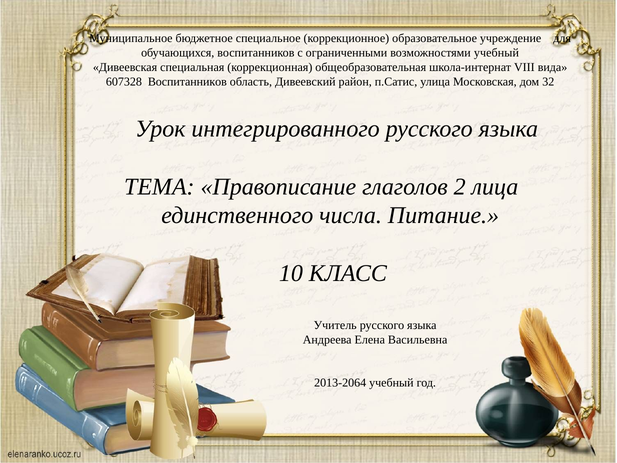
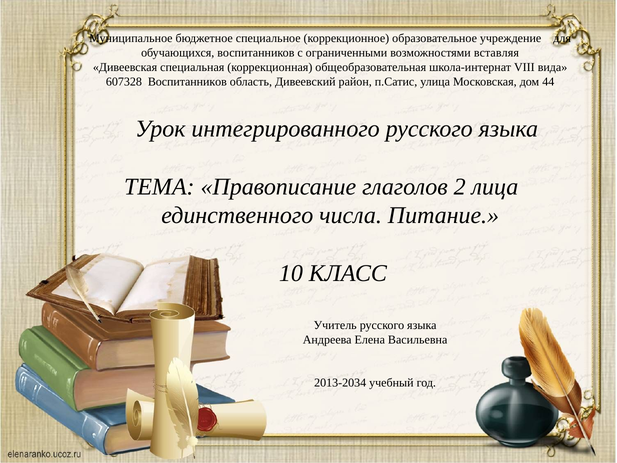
возможностями учебный: учебный -> вставляя
32: 32 -> 44
2013-2064: 2013-2064 -> 2013-2034
